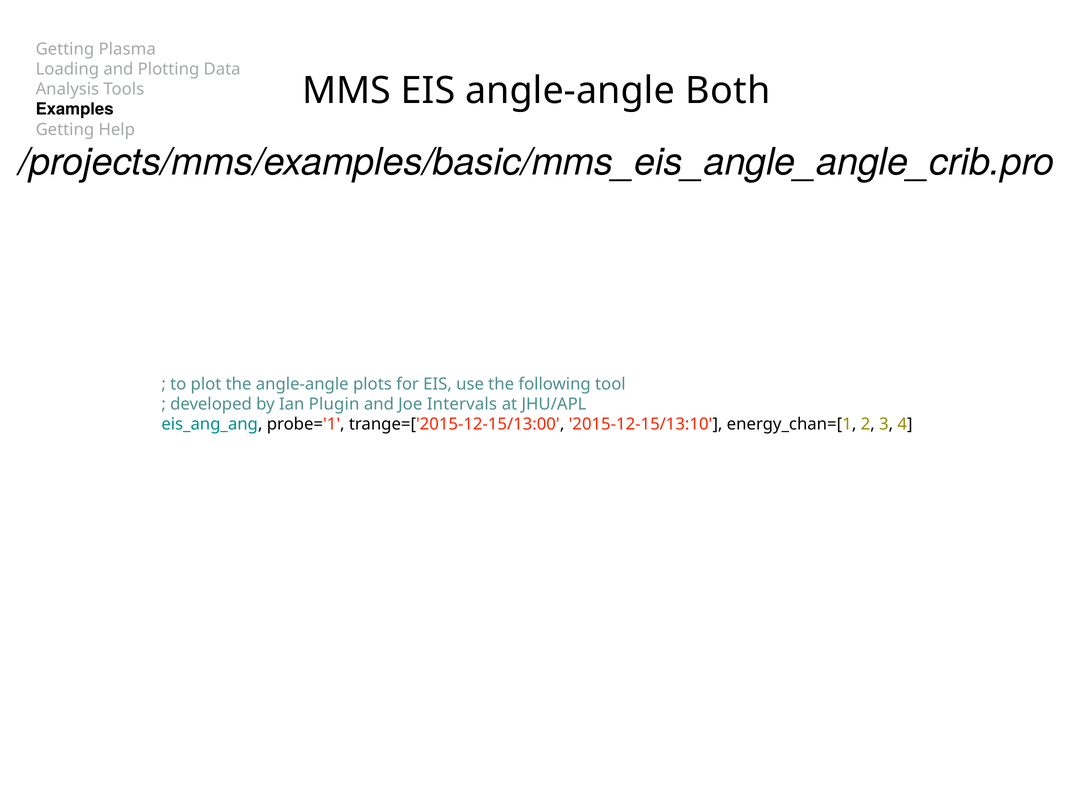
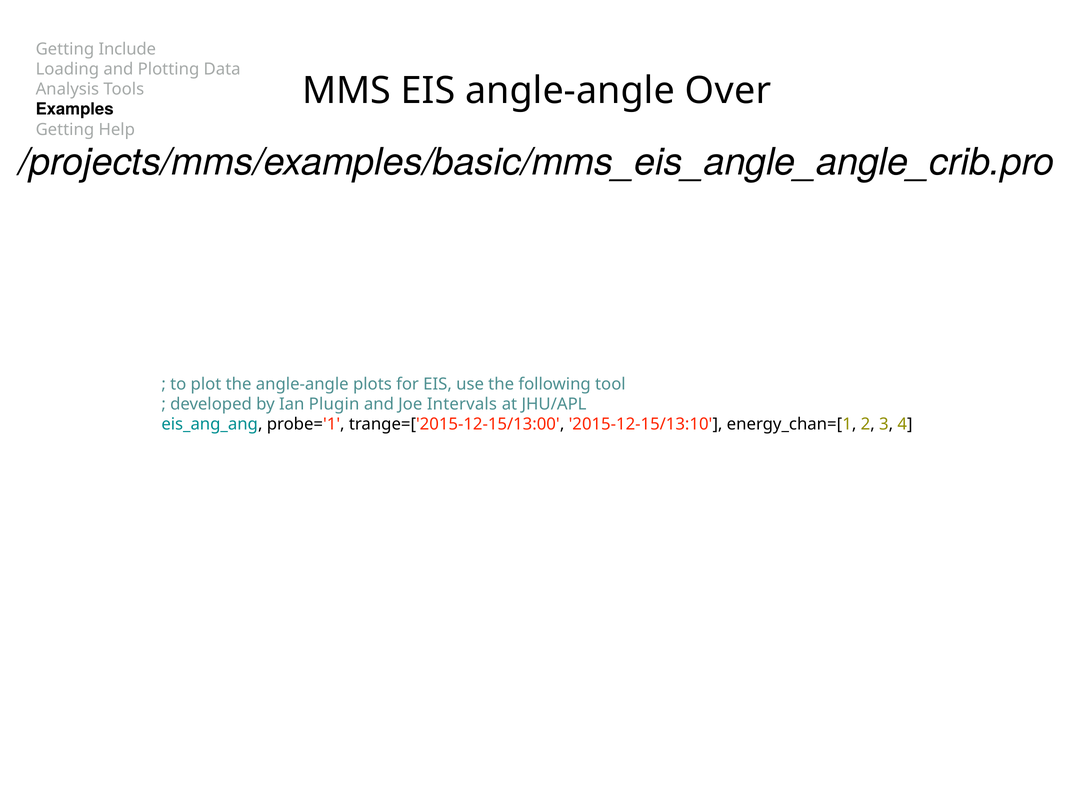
Plasma: Plasma -> Include
Both: Both -> Over
